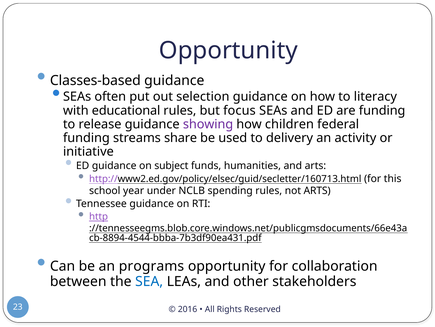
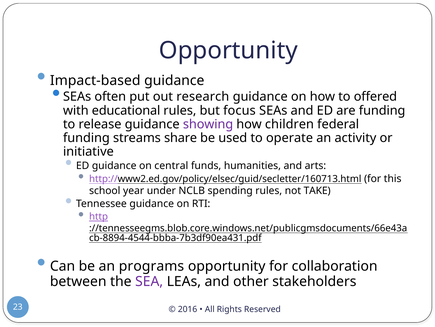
Classes-based: Classes-based -> Impact-based
selection: selection -> research
literacy: literacy -> offered
delivery: delivery -> operate
subject: subject -> central
not ARTS: ARTS -> TAKE
SEA colour: blue -> purple
